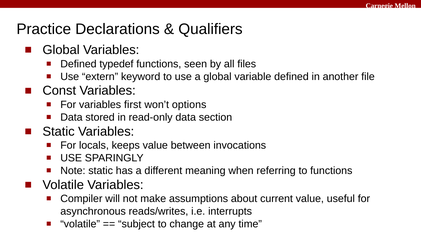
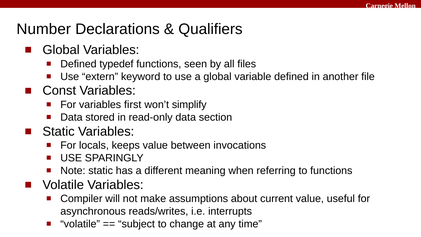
Practice: Practice -> Number
options: options -> simplify
